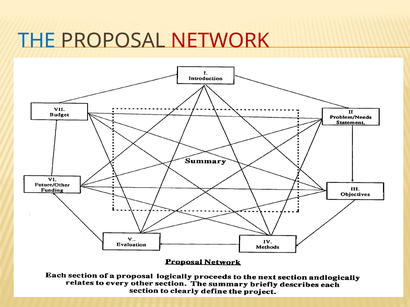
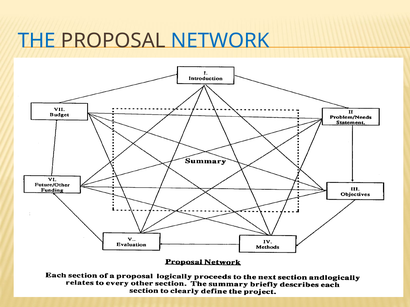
NETWORK colour: red -> blue
